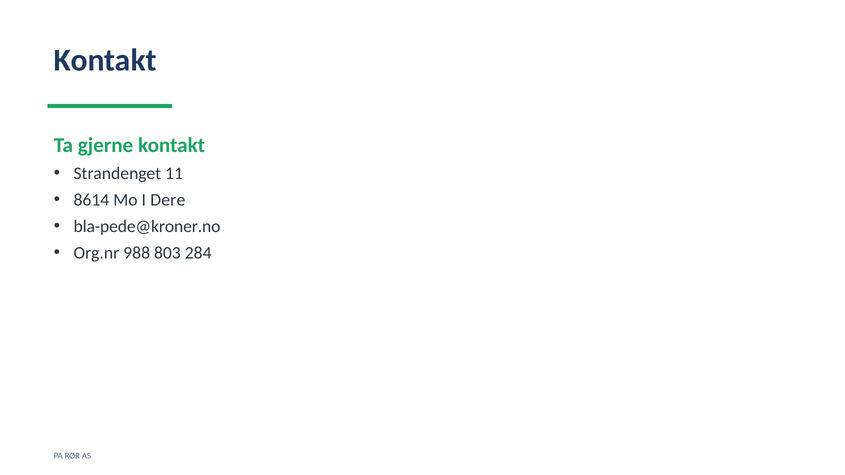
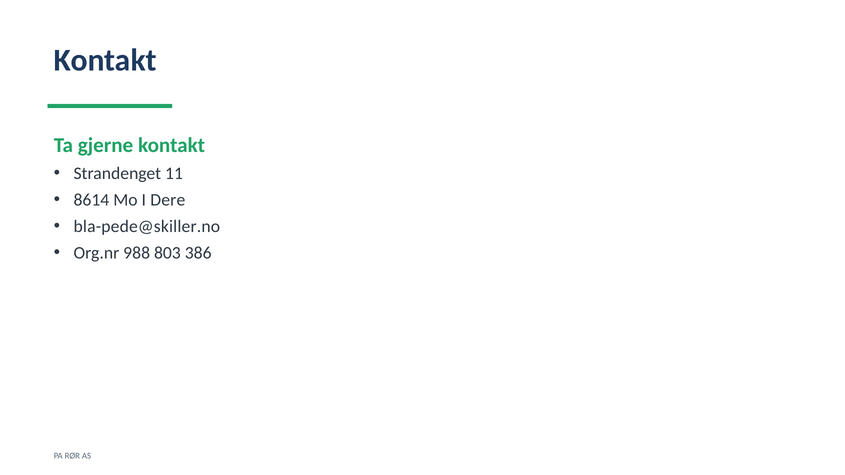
bla-pede@kroner.no: bla-pede@kroner.no -> bla-pede@skiller.no
284: 284 -> 386
